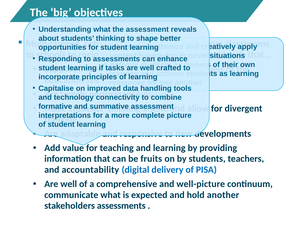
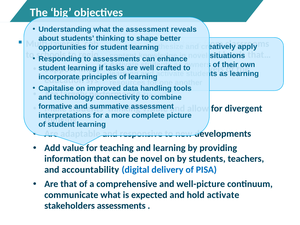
be fruits: fruits -> novel
well at (69, 184): well -> that
hold another: another -> activate
